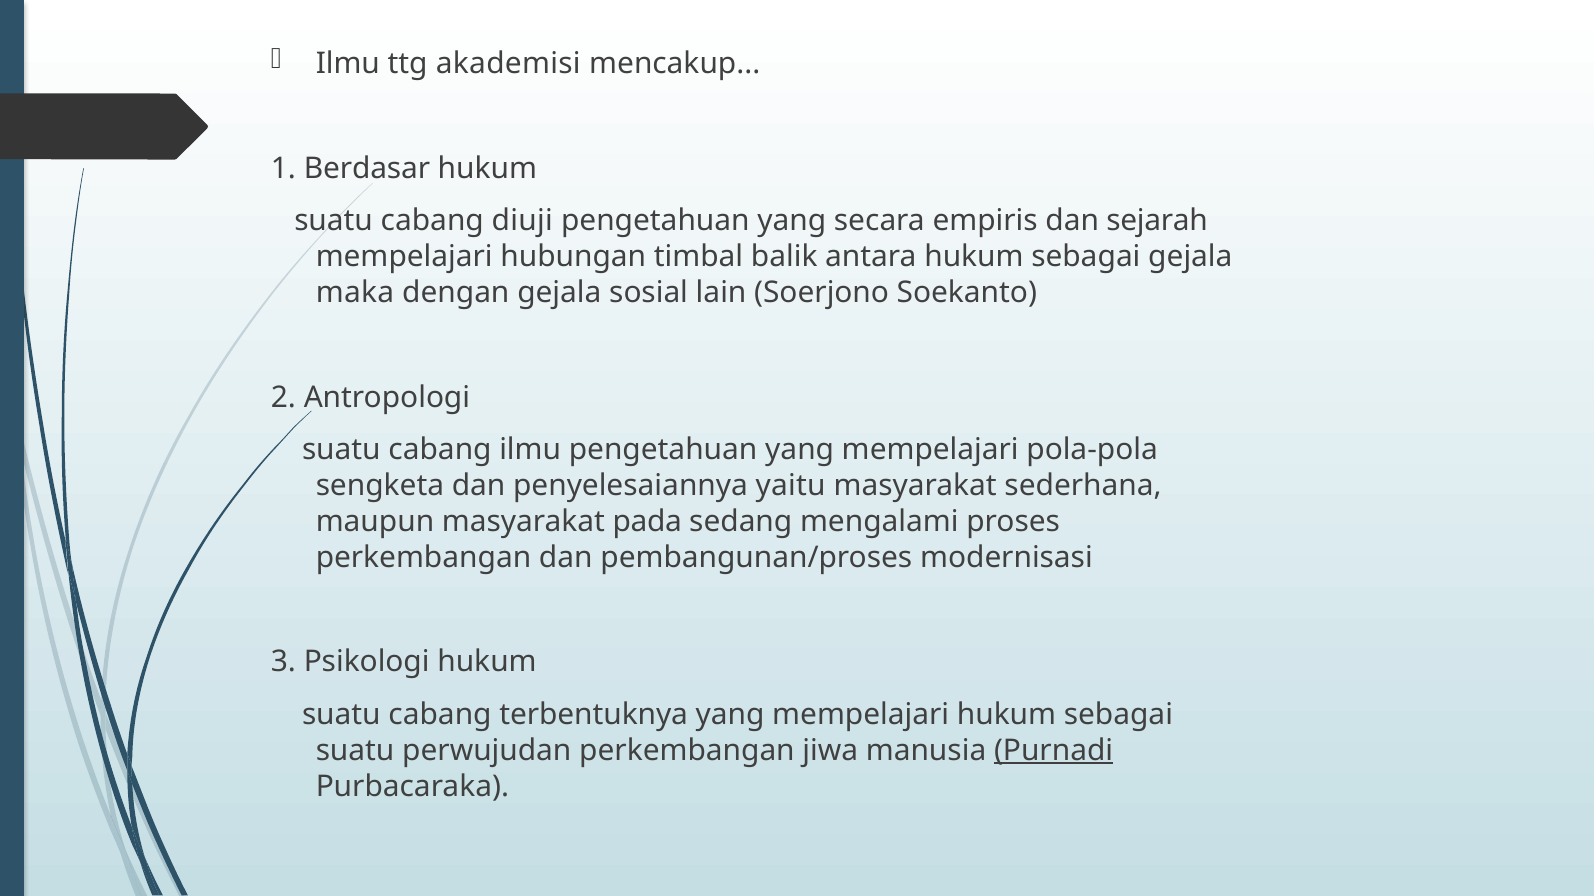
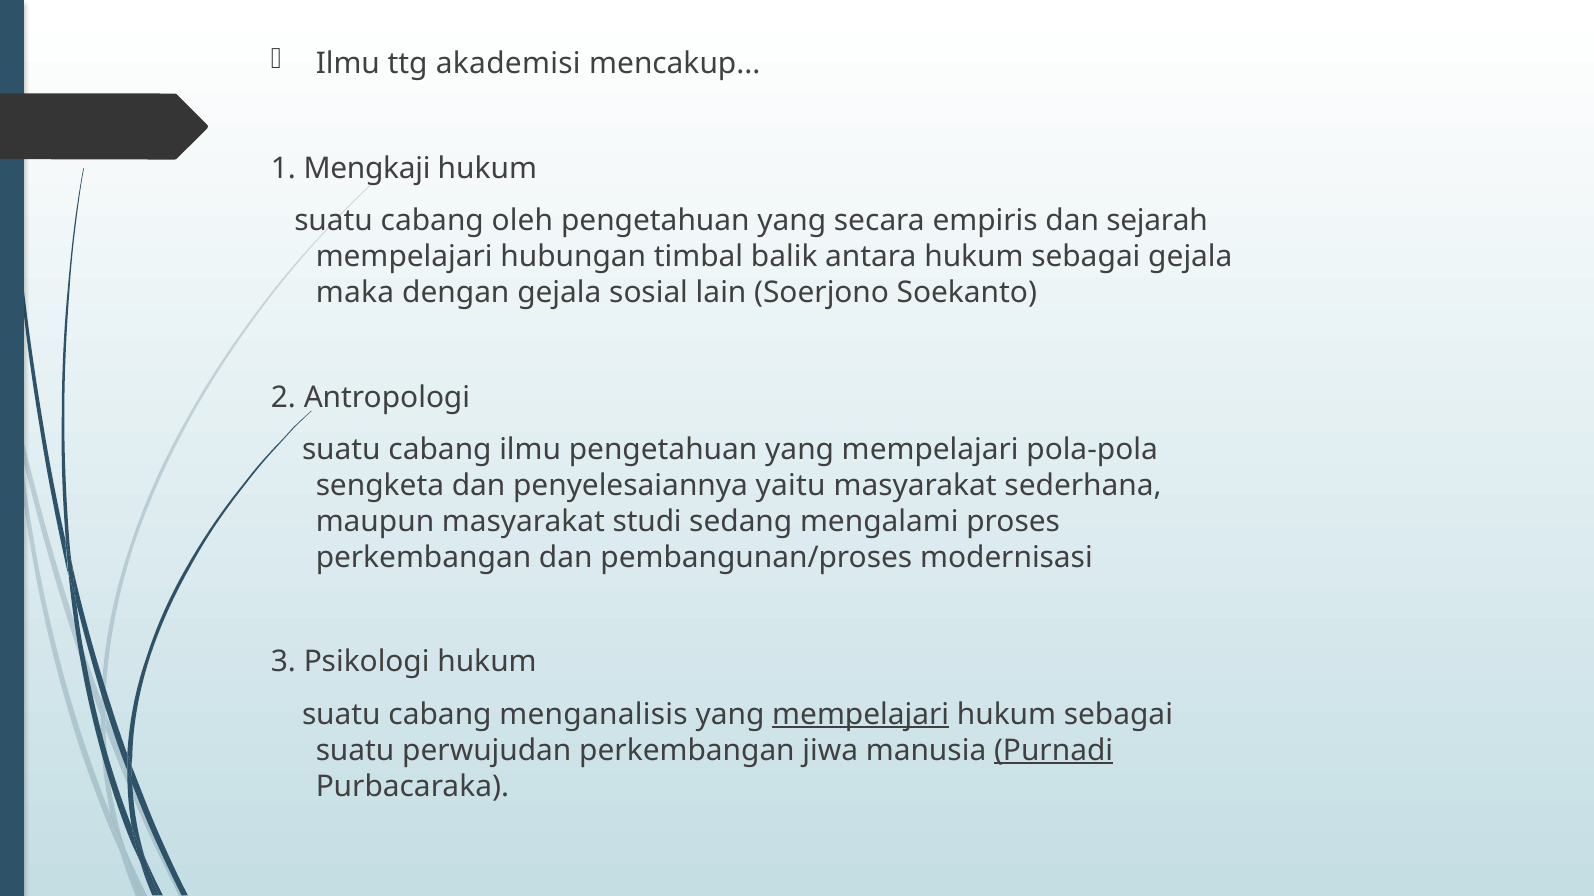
Berdasar: Berdasar -> Mengkaji
diuji: diuji -> oleh
pada: pada -> studi
terbentuknya: terbentuknya -> menganalisis
mempelajari at (861, 715) underline: none -> present
